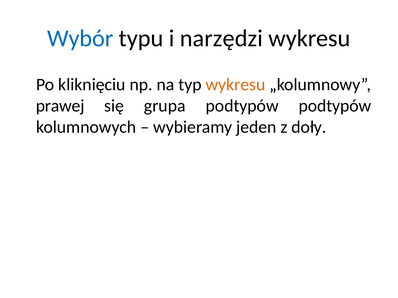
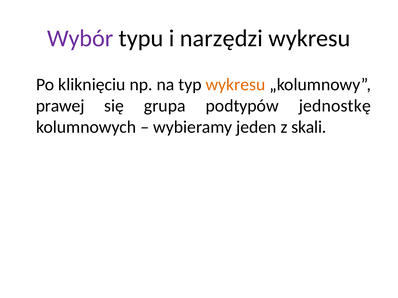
Wybór colour: blue -> purple
podtypów podtypów: podtypów -> jednostkę
doły: doły -> skali
